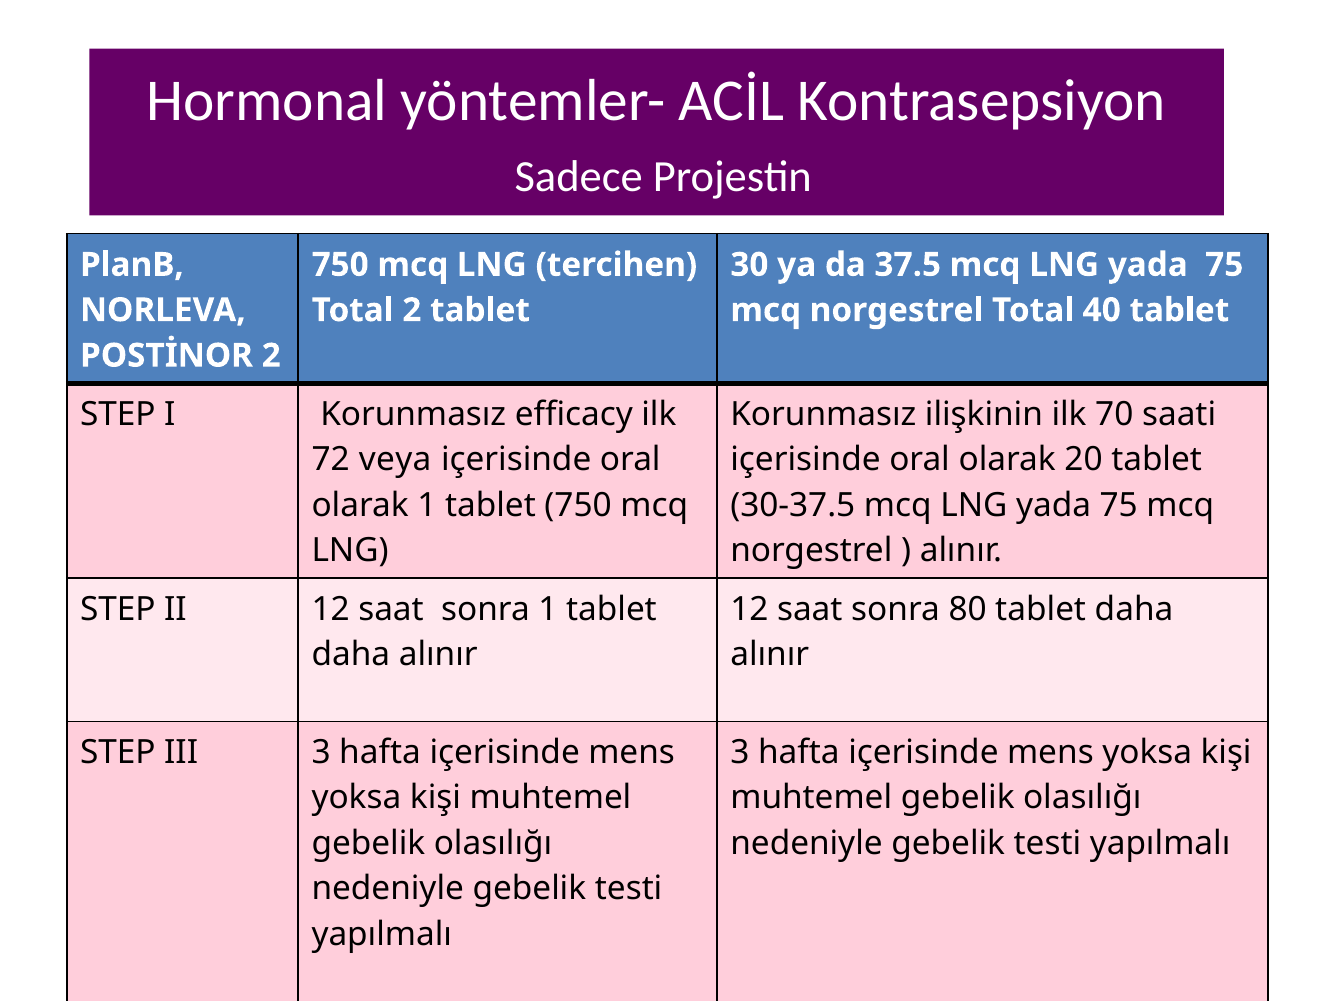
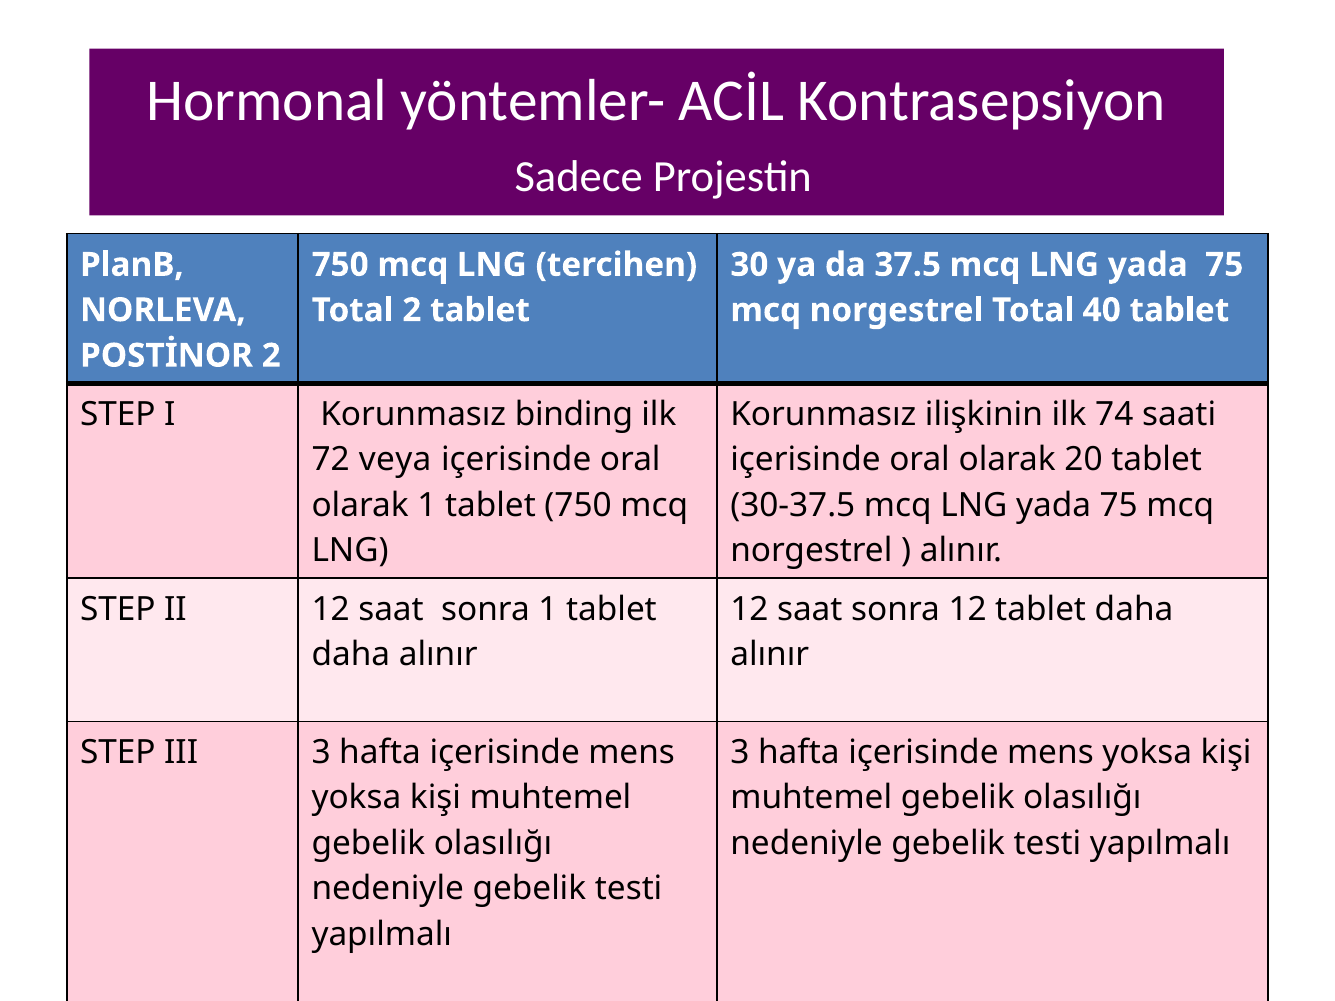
efficacy: efficacy -> binding
70: 70 -> 74
sonra 80: 80 -> 12
